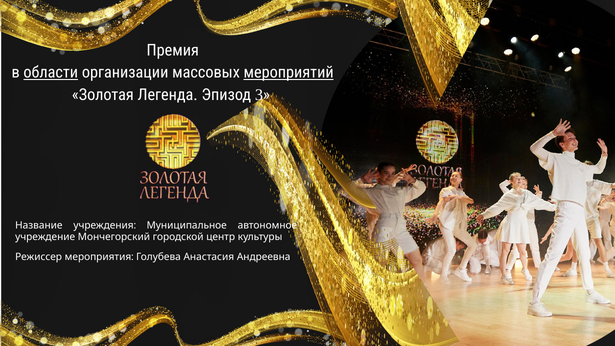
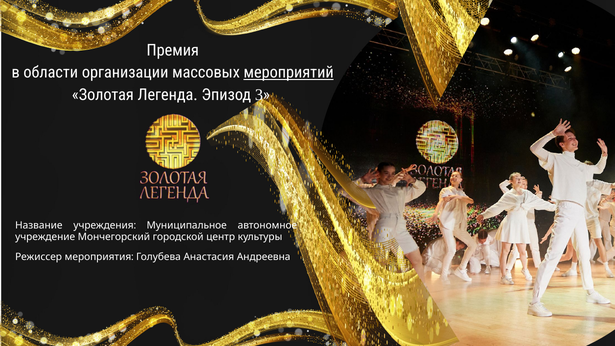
области underline: present -> none
